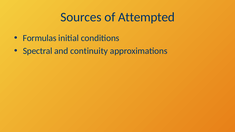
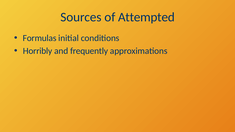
Spectral: Spectral -> Horribly
continuity: continuity -> frequently
